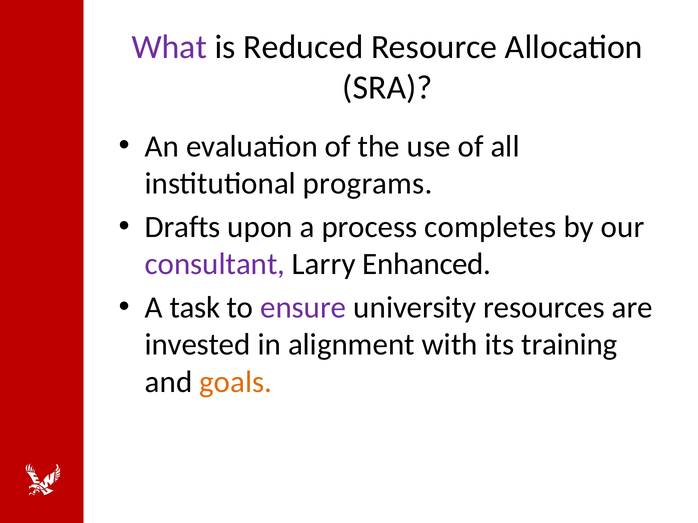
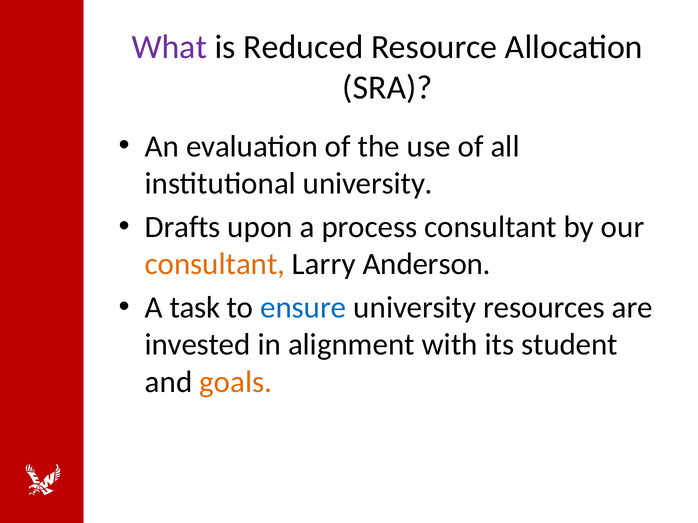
institutional programs: programs -> university
process completes: completes -> consultant
consultant at (215, 264) colour: purple -> orange
Enhanced: Enhanced -> Anderson
ensure colour: purple -> blue
training: training -> student
